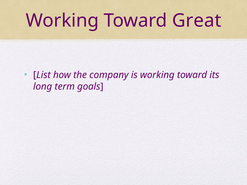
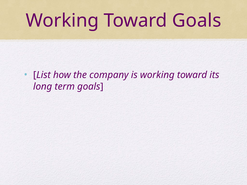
Toward Great: Great -> Goals
